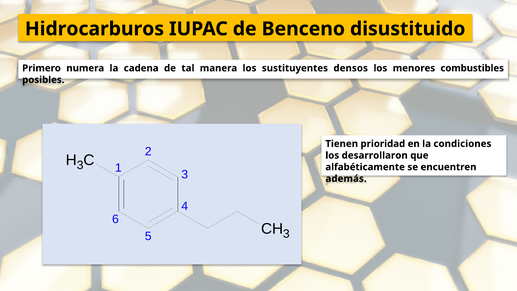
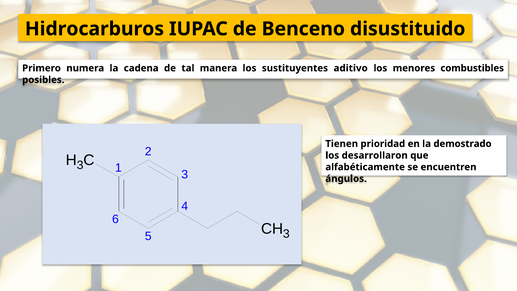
densos: densos -> aditivo
condiciones: condiciones -> demostrado
además: además -> ángulos
